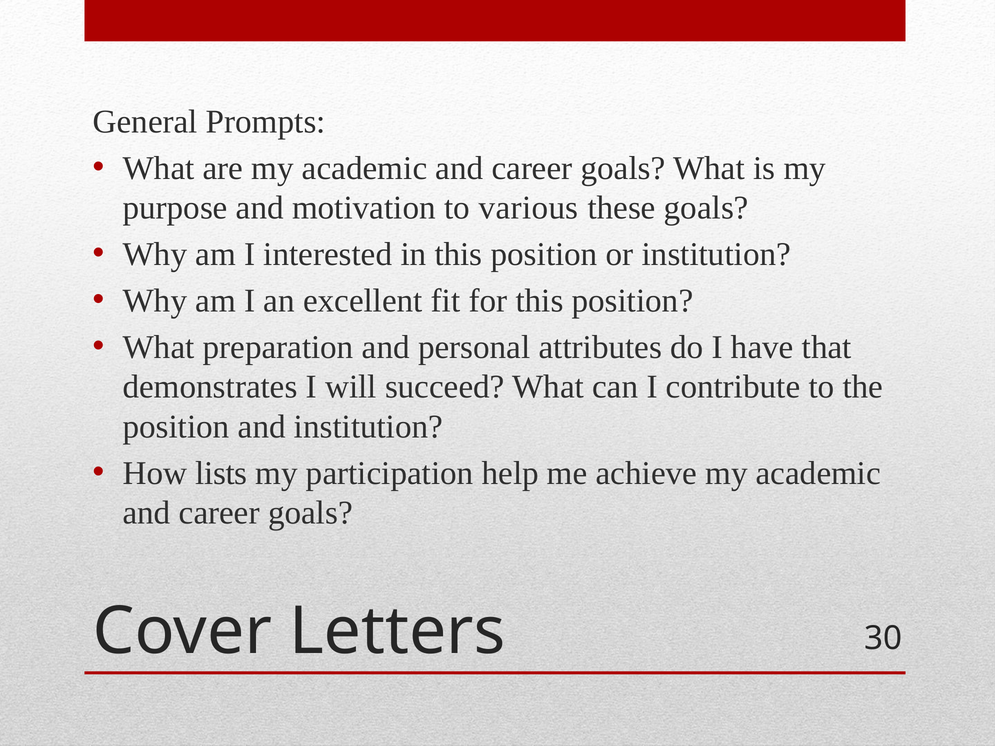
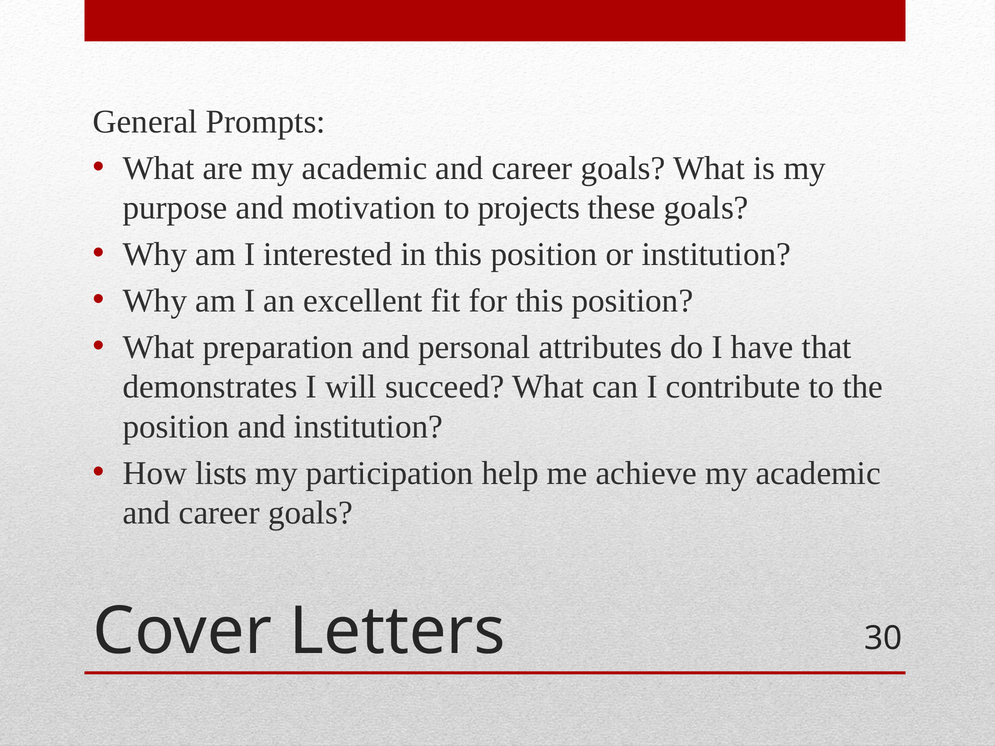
various: various -> projects
